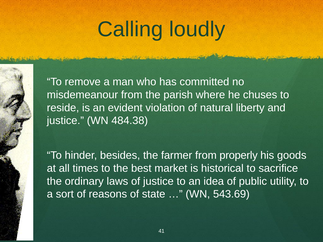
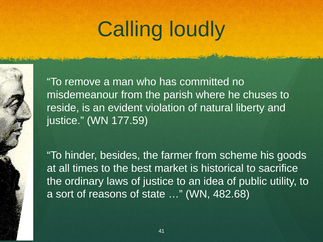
484.38: 484.38 -> 177.59
properly: properly -> scheme
543.69: 543.69 -> 482.68
